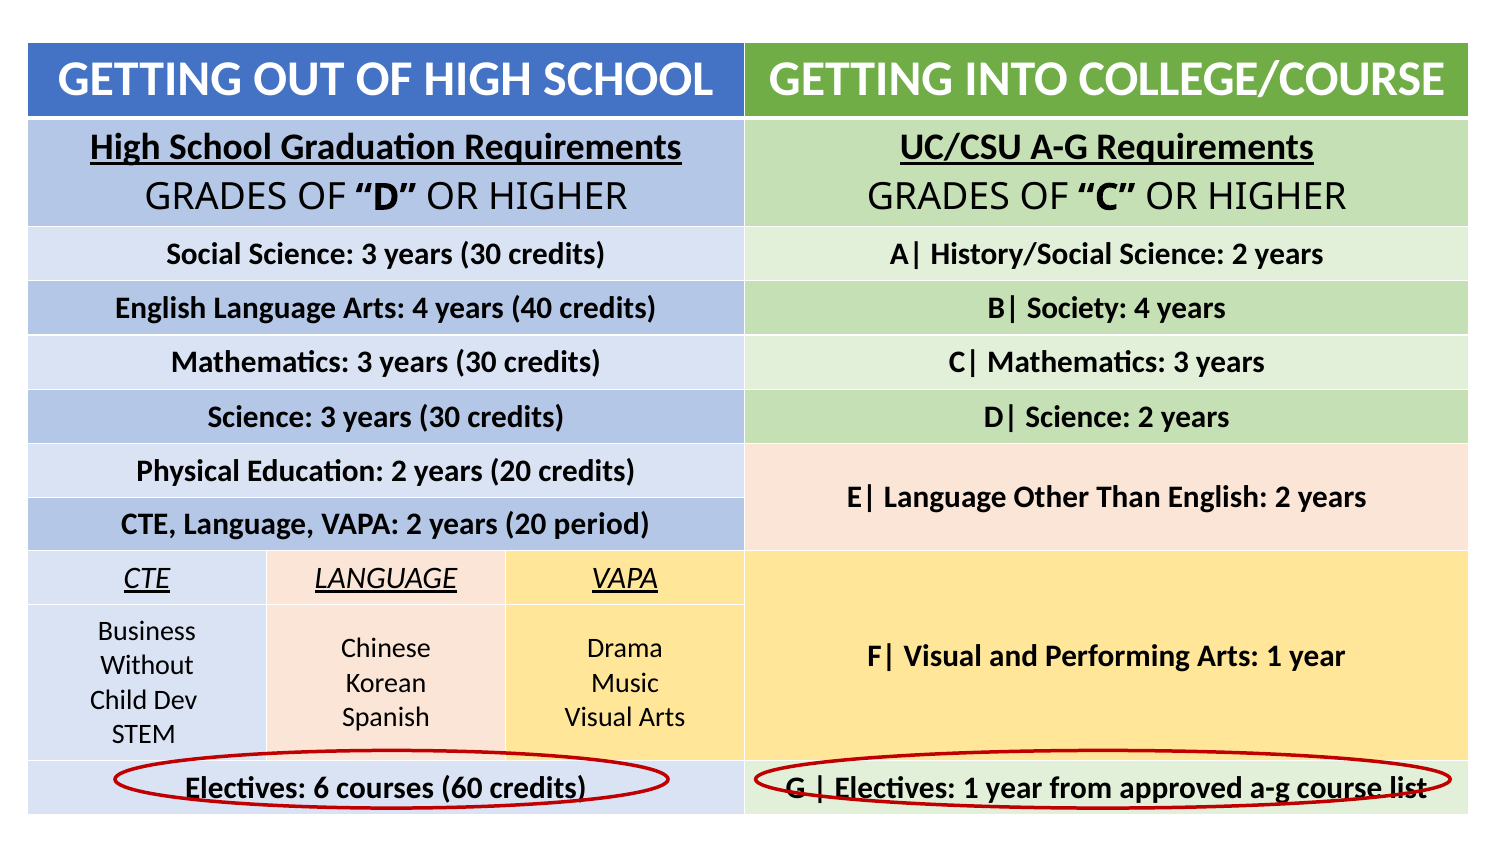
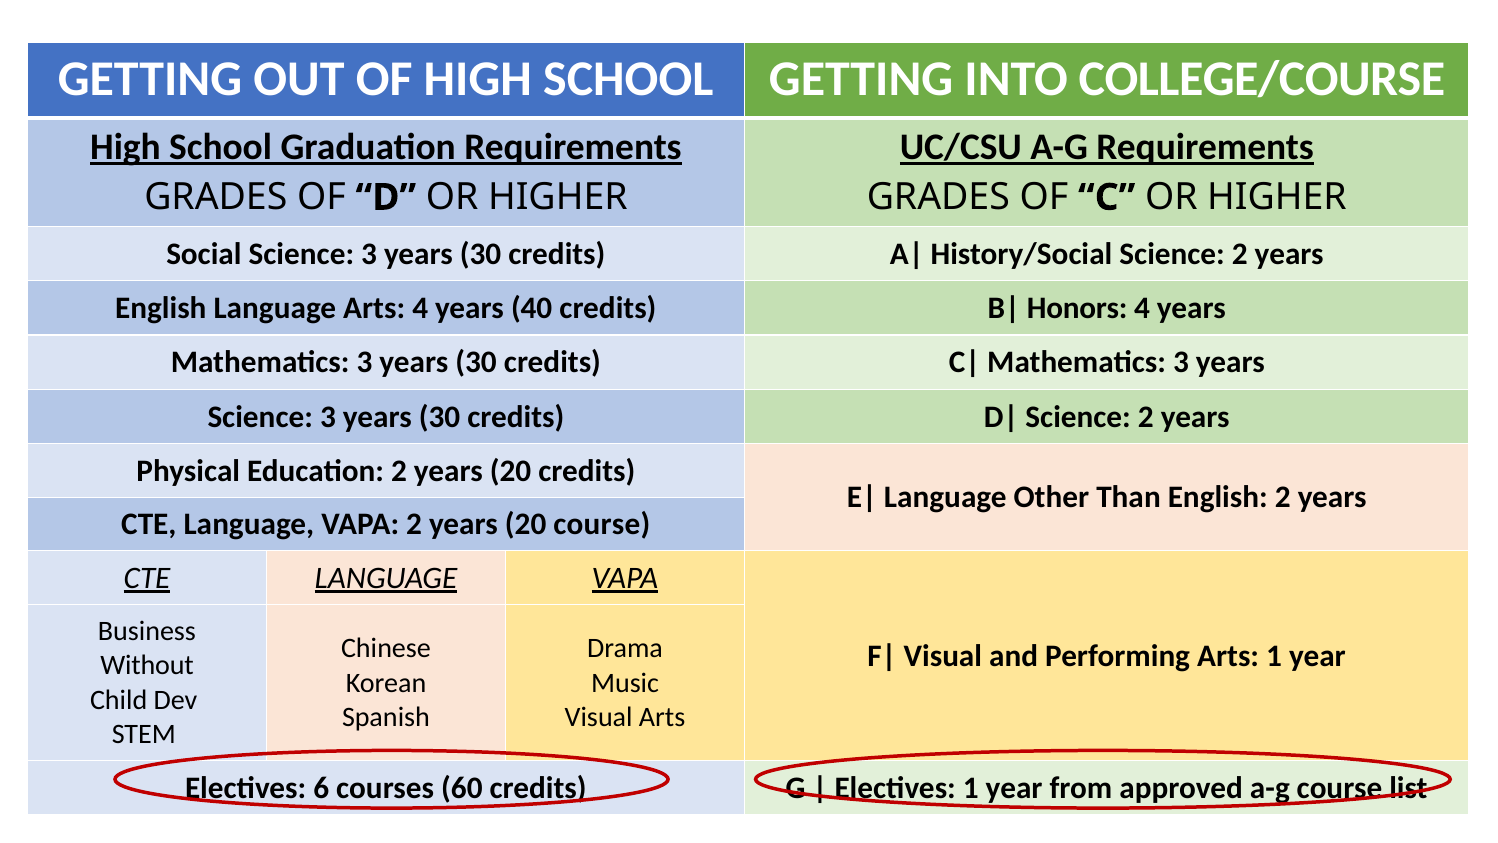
Society: Society -> Honors
20 period: period -> course
